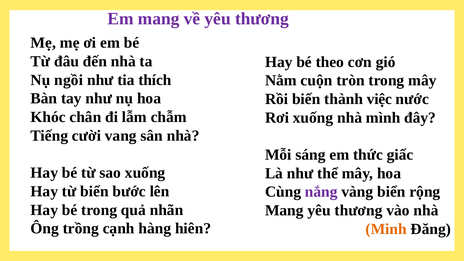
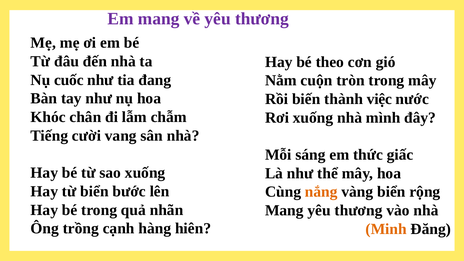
ngồi: ngồi -> cuốc
thích: thích -> đang
nắng colour: purple -> orange
